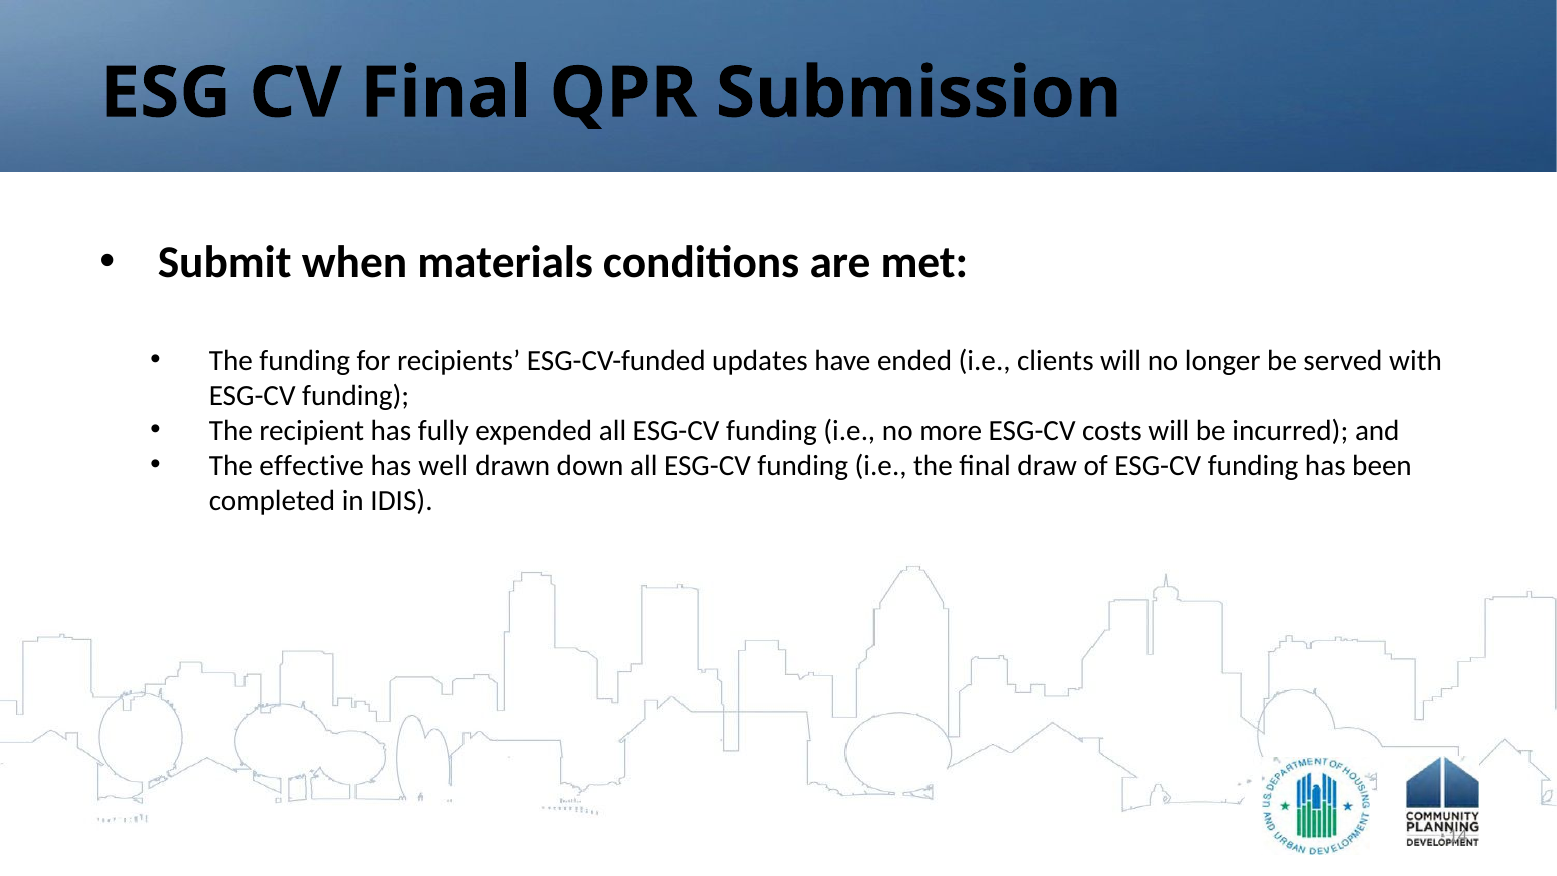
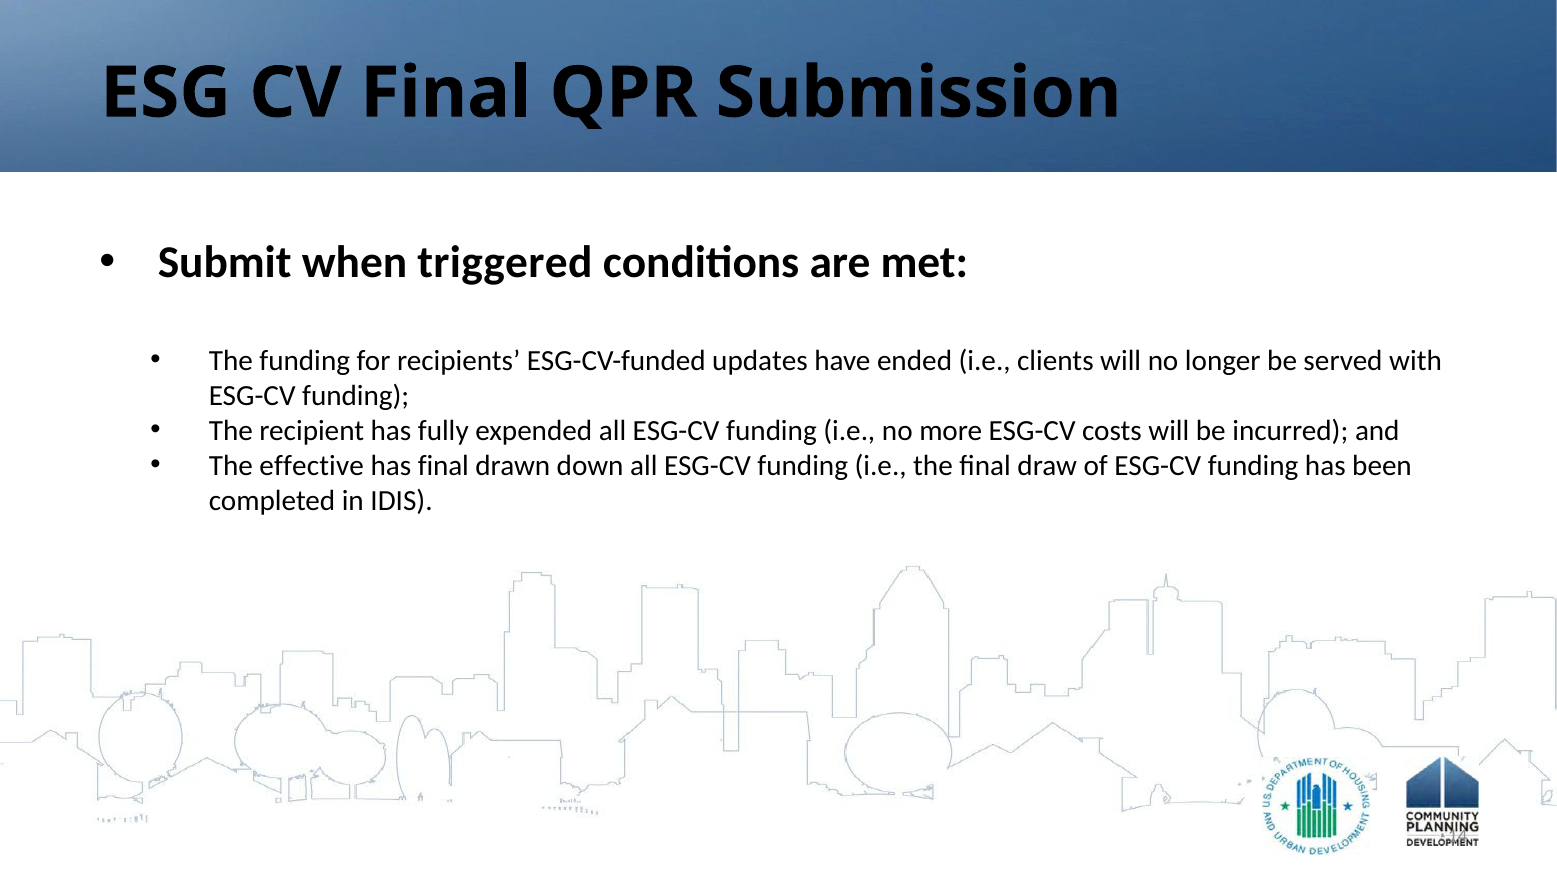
materials: materials -> triggered
has well: well -> final
